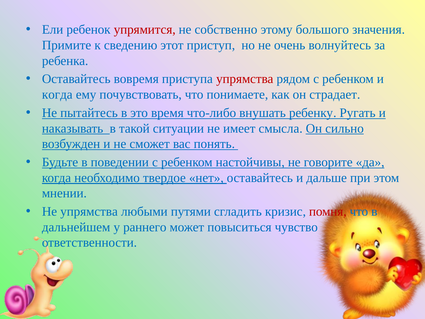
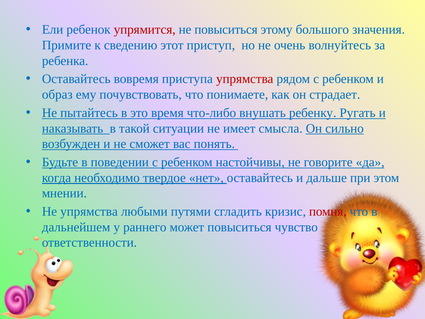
не собственно: собственно -> повыситься
когда at (57, 95): когда -> образ
